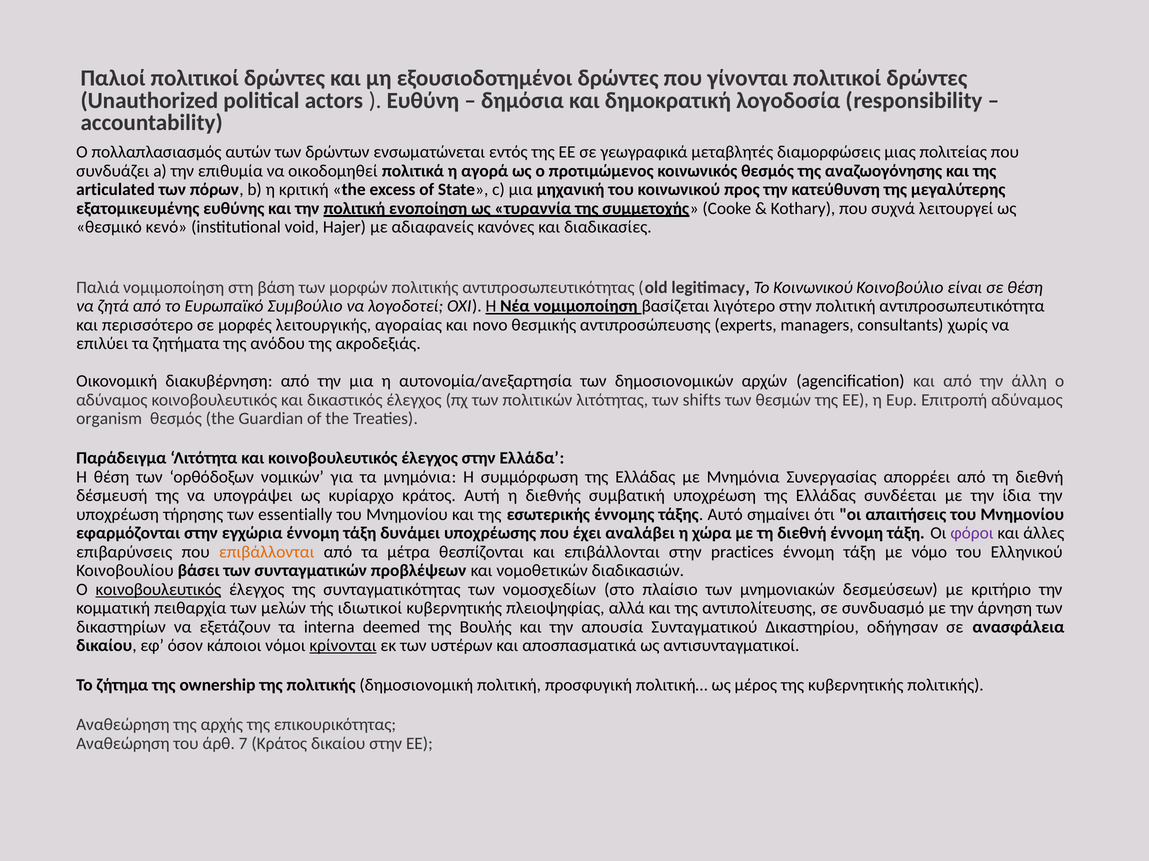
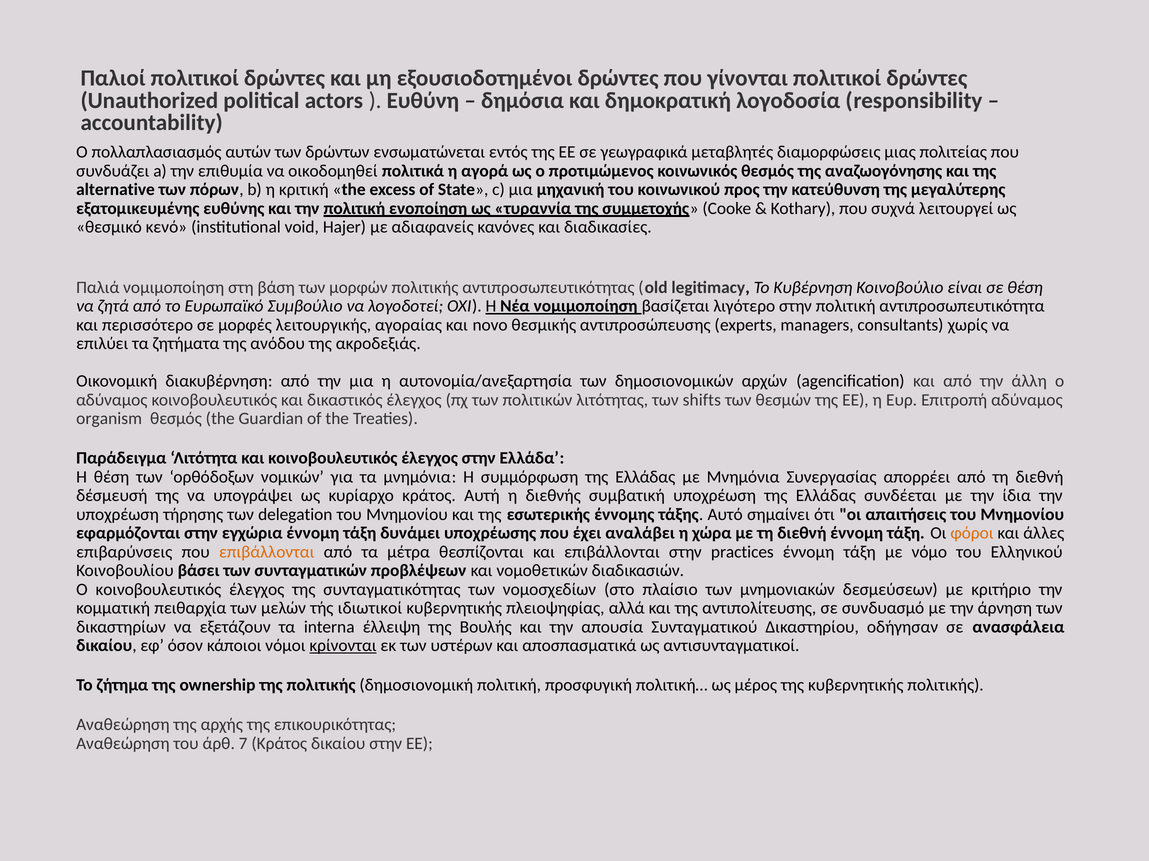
articulated: articulated -> alternative
Το Κοινωνικού: Κοινωνικού -> Κυβέρνηση
essentially: essentially -> delegation
φόροι colour: purple -> orange
κοινοβουλευτικός at (158, 590) underline: present -> none
deemed: deemed -> έλλειψη
